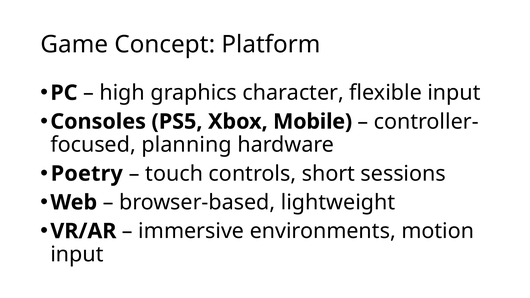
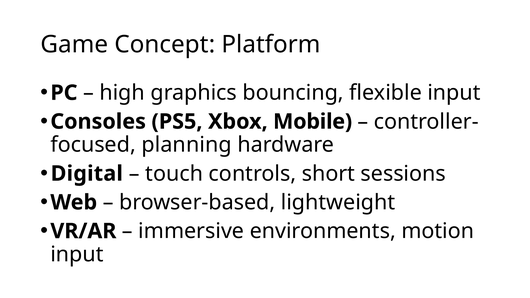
character: character -> bouncing
Poetry: Poetry -> Digital
